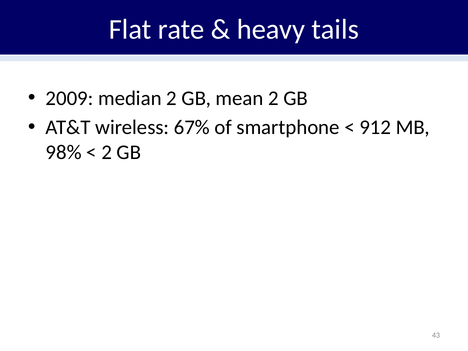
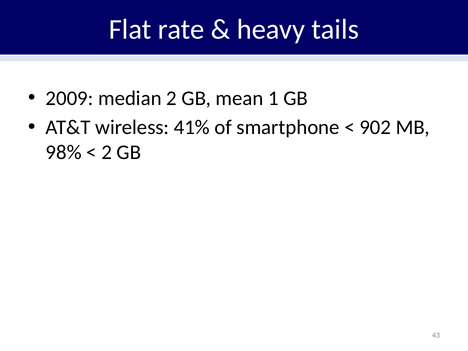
mean 2: 2 -> 1
67%: 67% -> 41%
912: 912 -> 902
